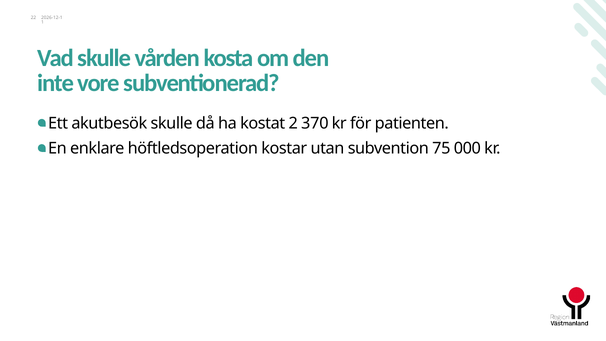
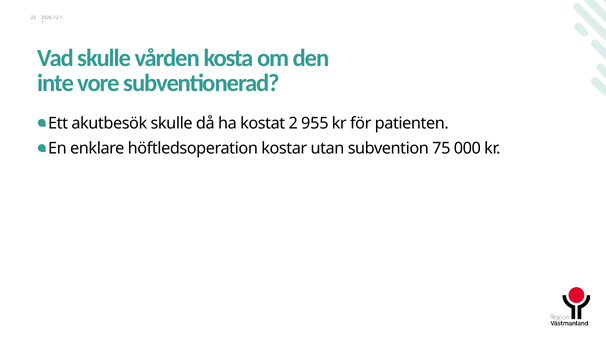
370: 370 -> 955
